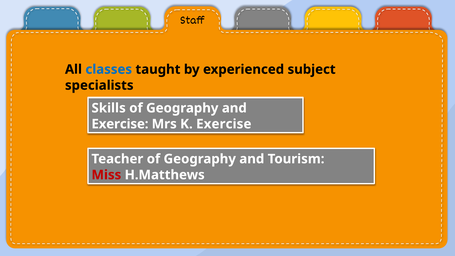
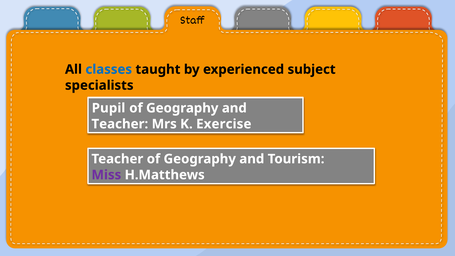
Skills: Skills -> Pupil
Exercise at (120, 124): Exercise -> Teacher
Miss colour: red -> purple
